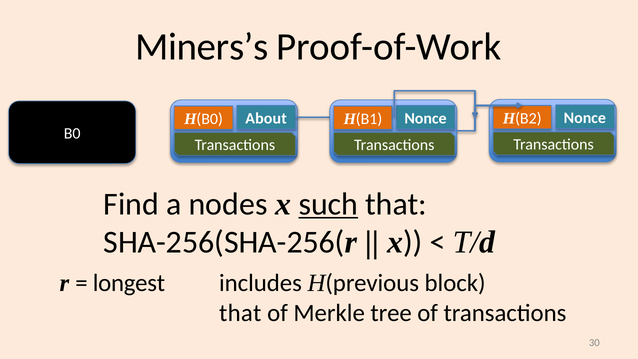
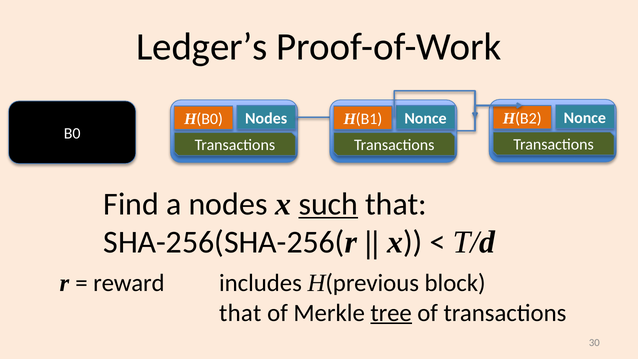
Miners’s: Miners’s -> Ledger’s
H(B0 About: About -> Nodes
longest: longest -> reward
tree underline: none -> present
